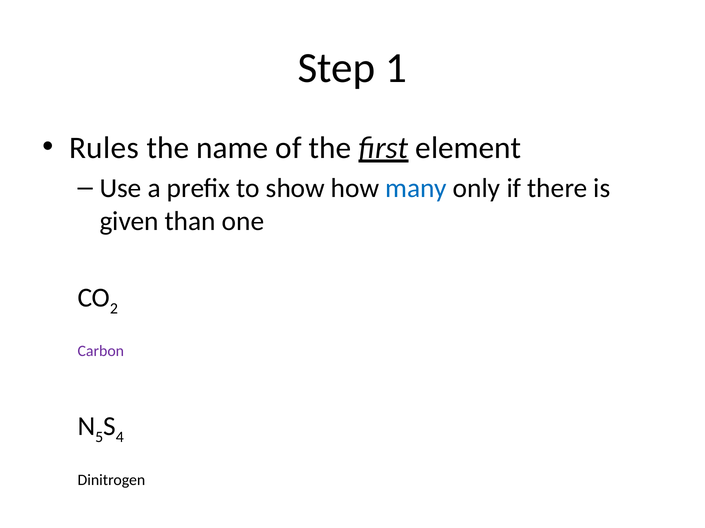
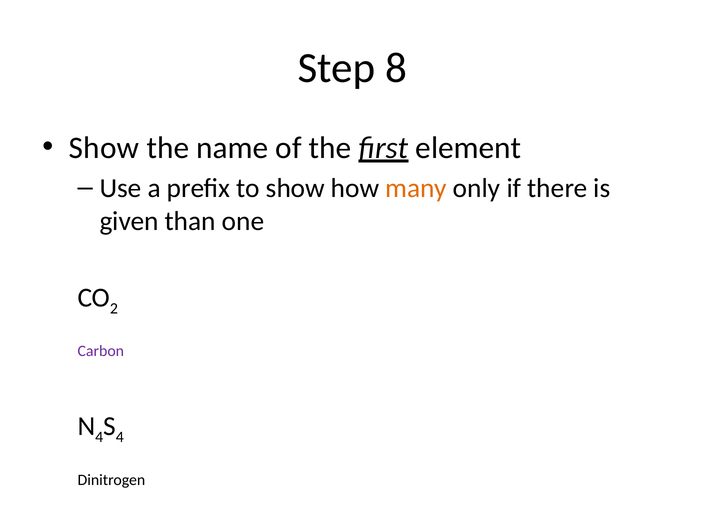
1: 1 -> 8
Rules at (104, 148): Rules -> Show
many colour: blue -> orange
5 at (99, 438): 5 -> 4
